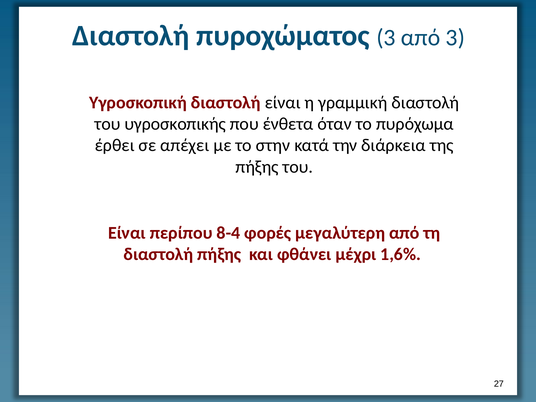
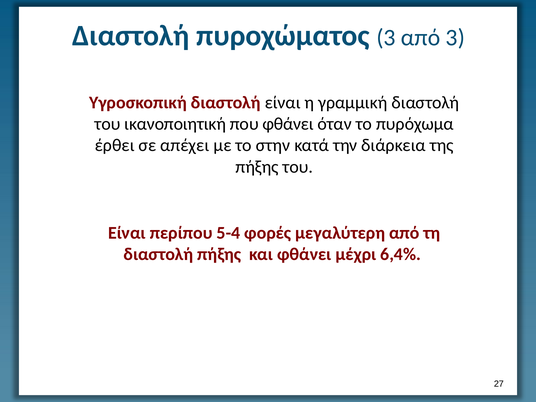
υγροσκοπικής: υγροσκοπικής -> ικανοποιητική
που ένθετα: ένθετα -> φθάνει
8-4: 8-4 -> 5-4
1,6%: 1,6% -> 6,4%
